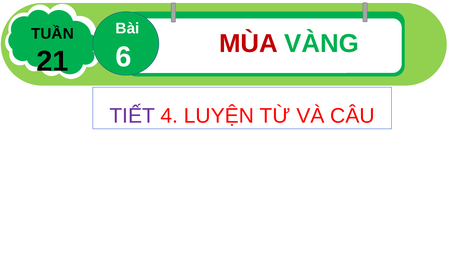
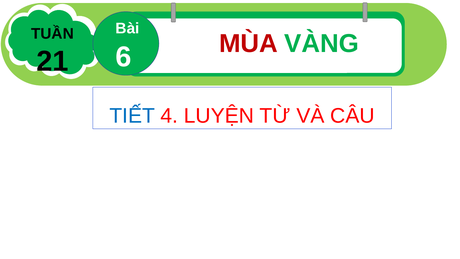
TIẾT colour: purple -> blue
